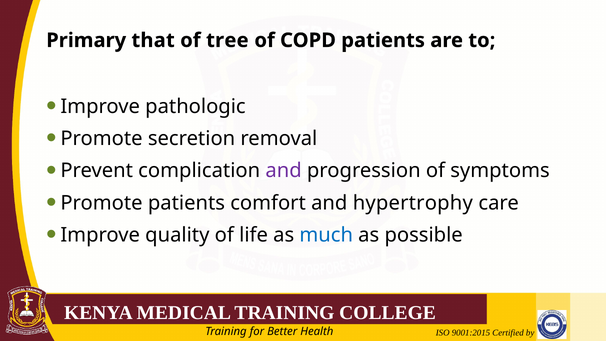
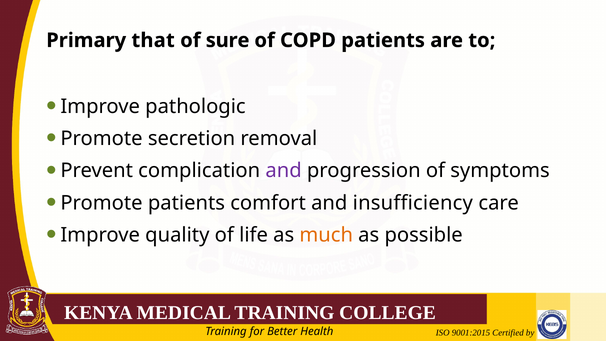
tree: tree -> sure
hypertrophy: hypertrophy -> insufficiency
much colour: blue -> orange
